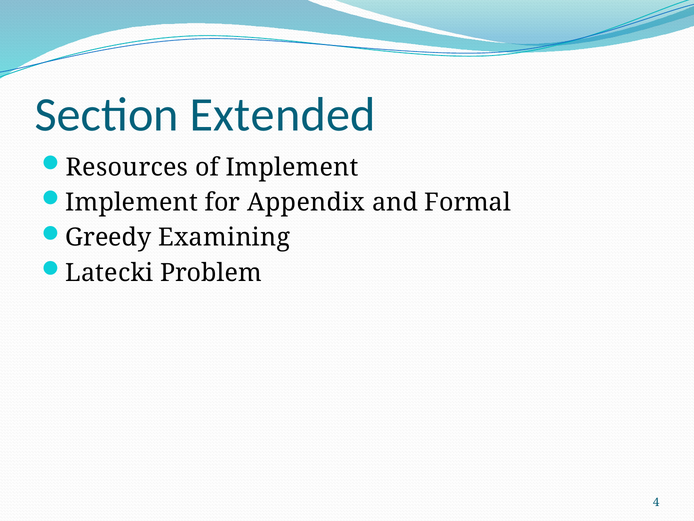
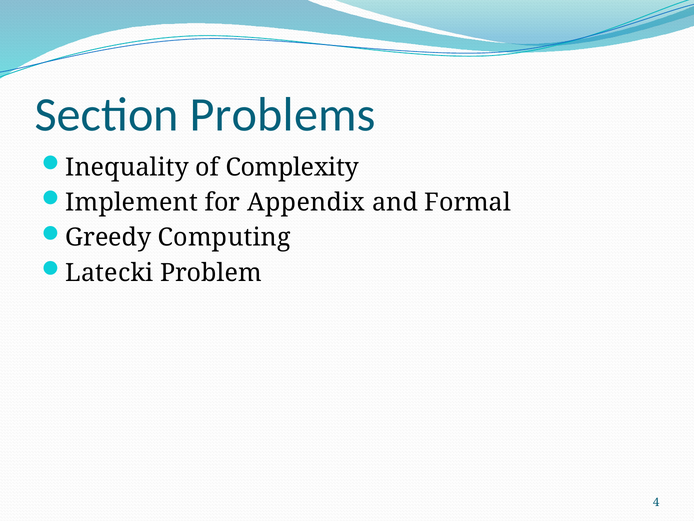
Extended: Extended -> Problems
Resources: Resources -> Inequality
of Implement: Implement -> Complexity
Examining: Examining -> Computing
